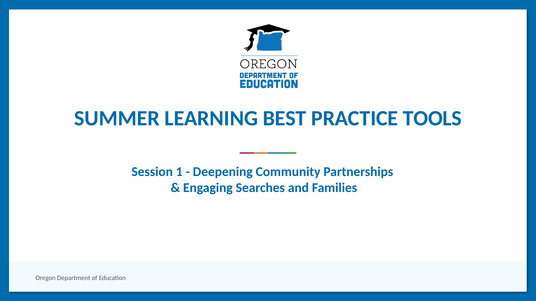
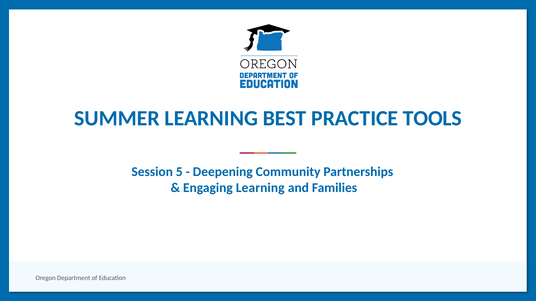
1: 1 -> 5
Engaging Searches: Searches -> Learning
